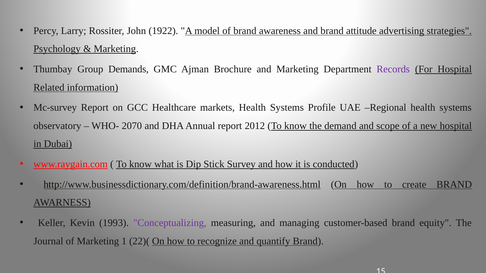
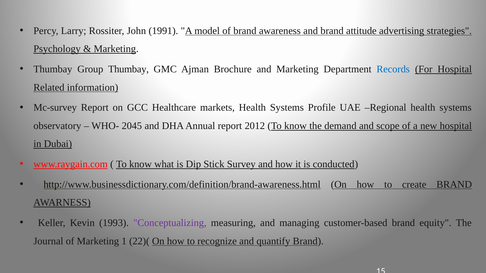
1922: 1922 -> 1991
Group Demands: Demands -> Thumbay
Records colour: purple -> blue
2070: 2070 -> 2045
